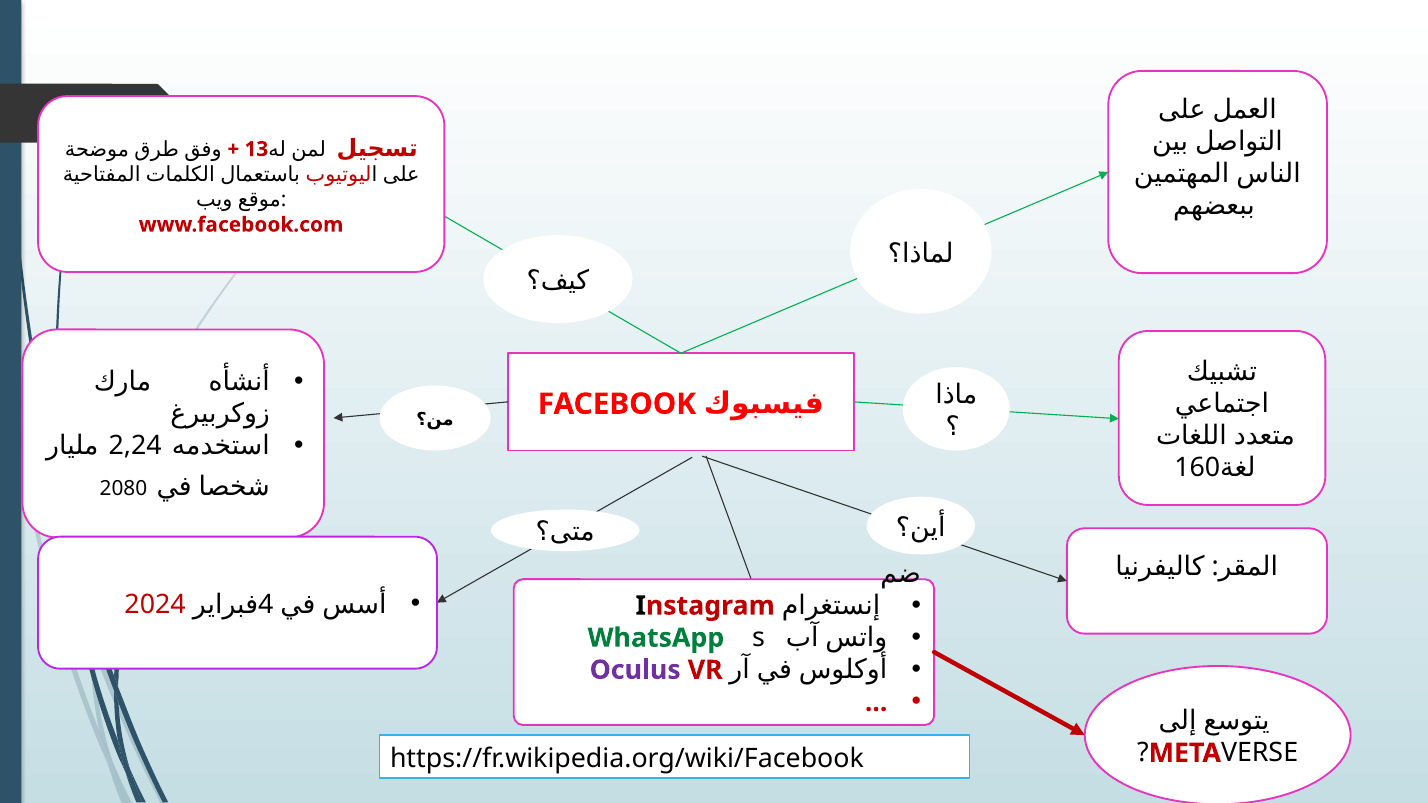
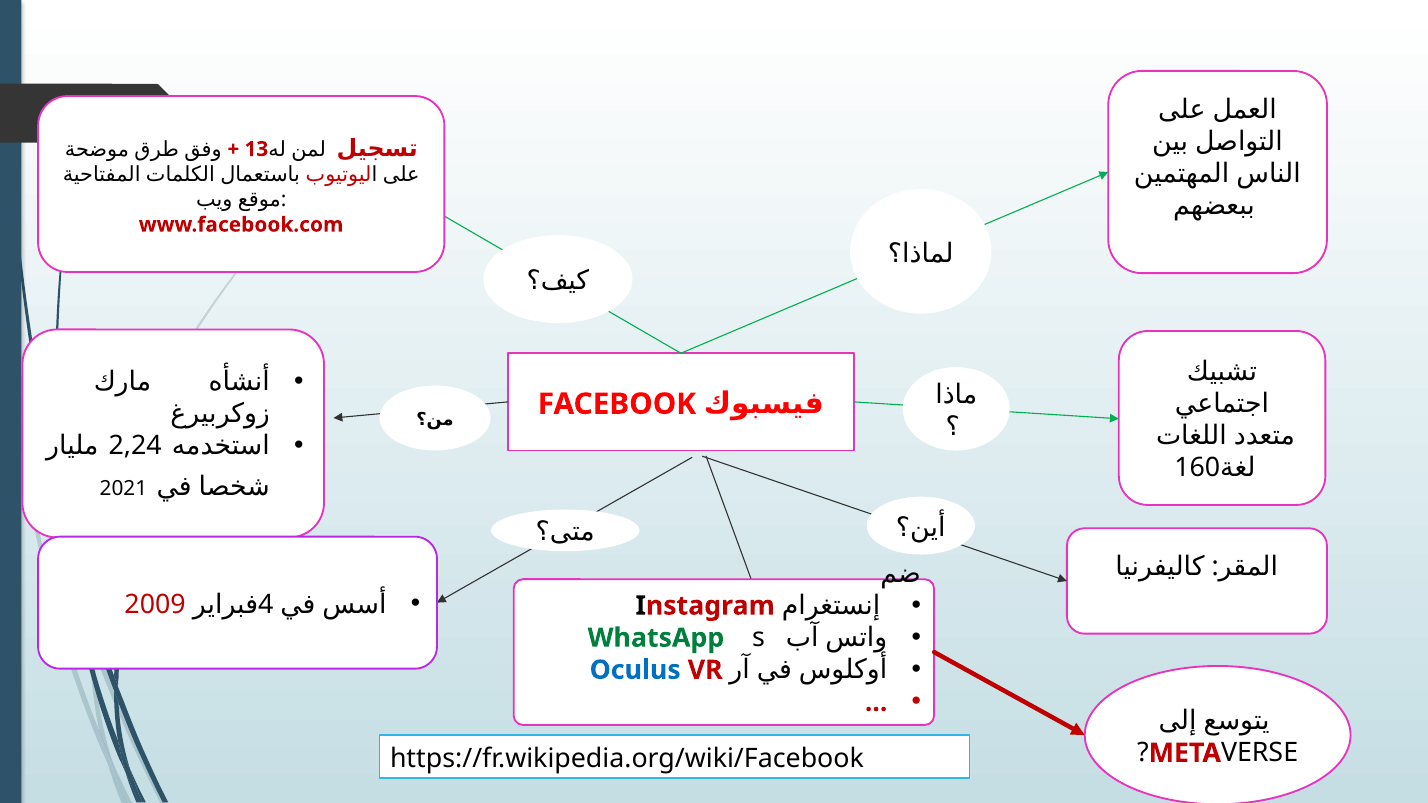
2080: 2080 -> 2021
2024: 2024 -> 2009
Oculus colour: purple -> blue
